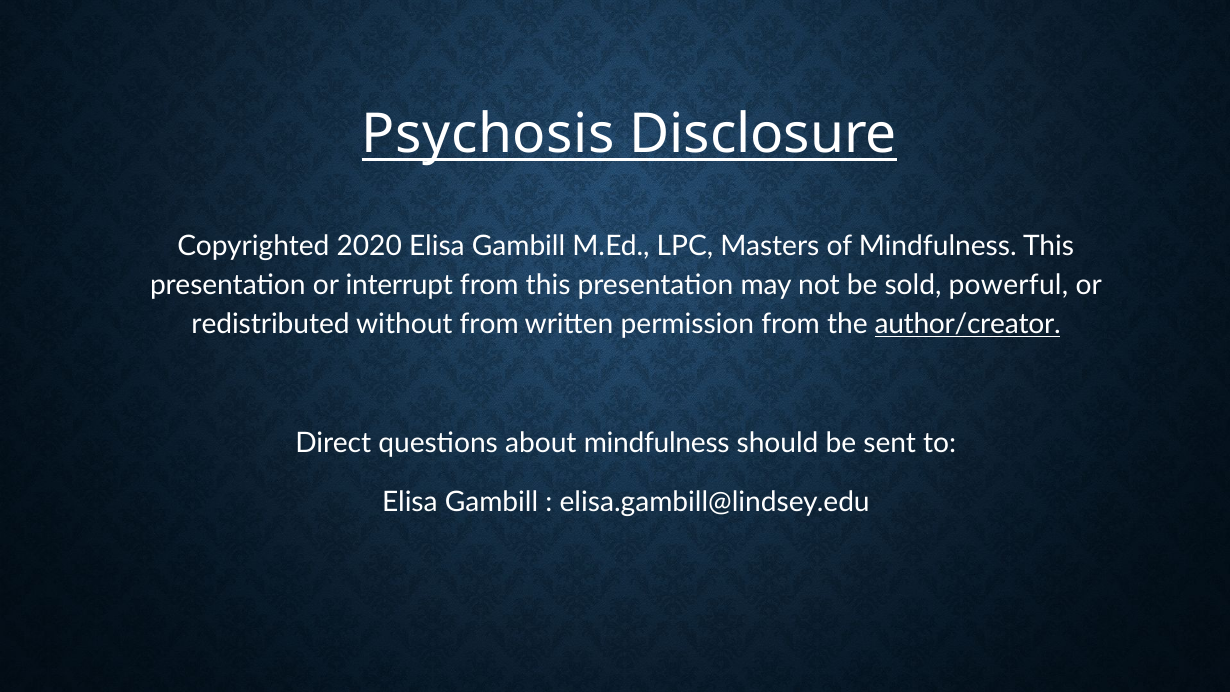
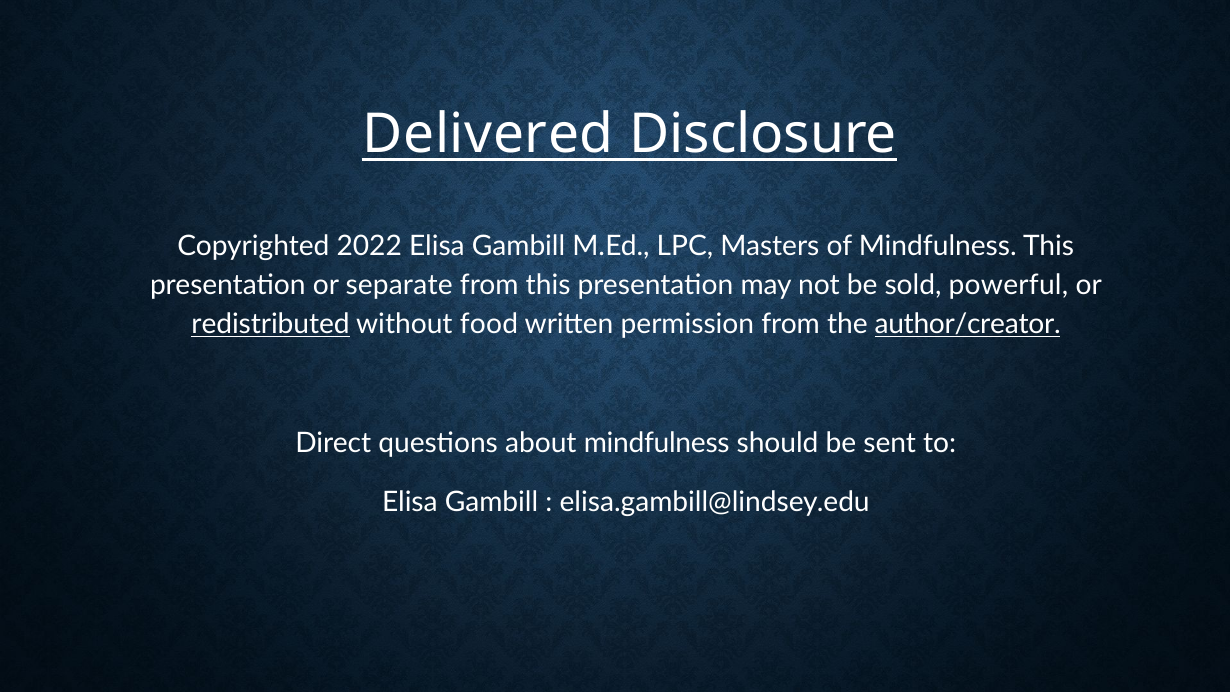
Psychosis: Psychosis -> Delivered
2020: 2020 -> 2022
interrupt: interrupt -> separate
redistributed underline: none -> present
without from: from -> food
